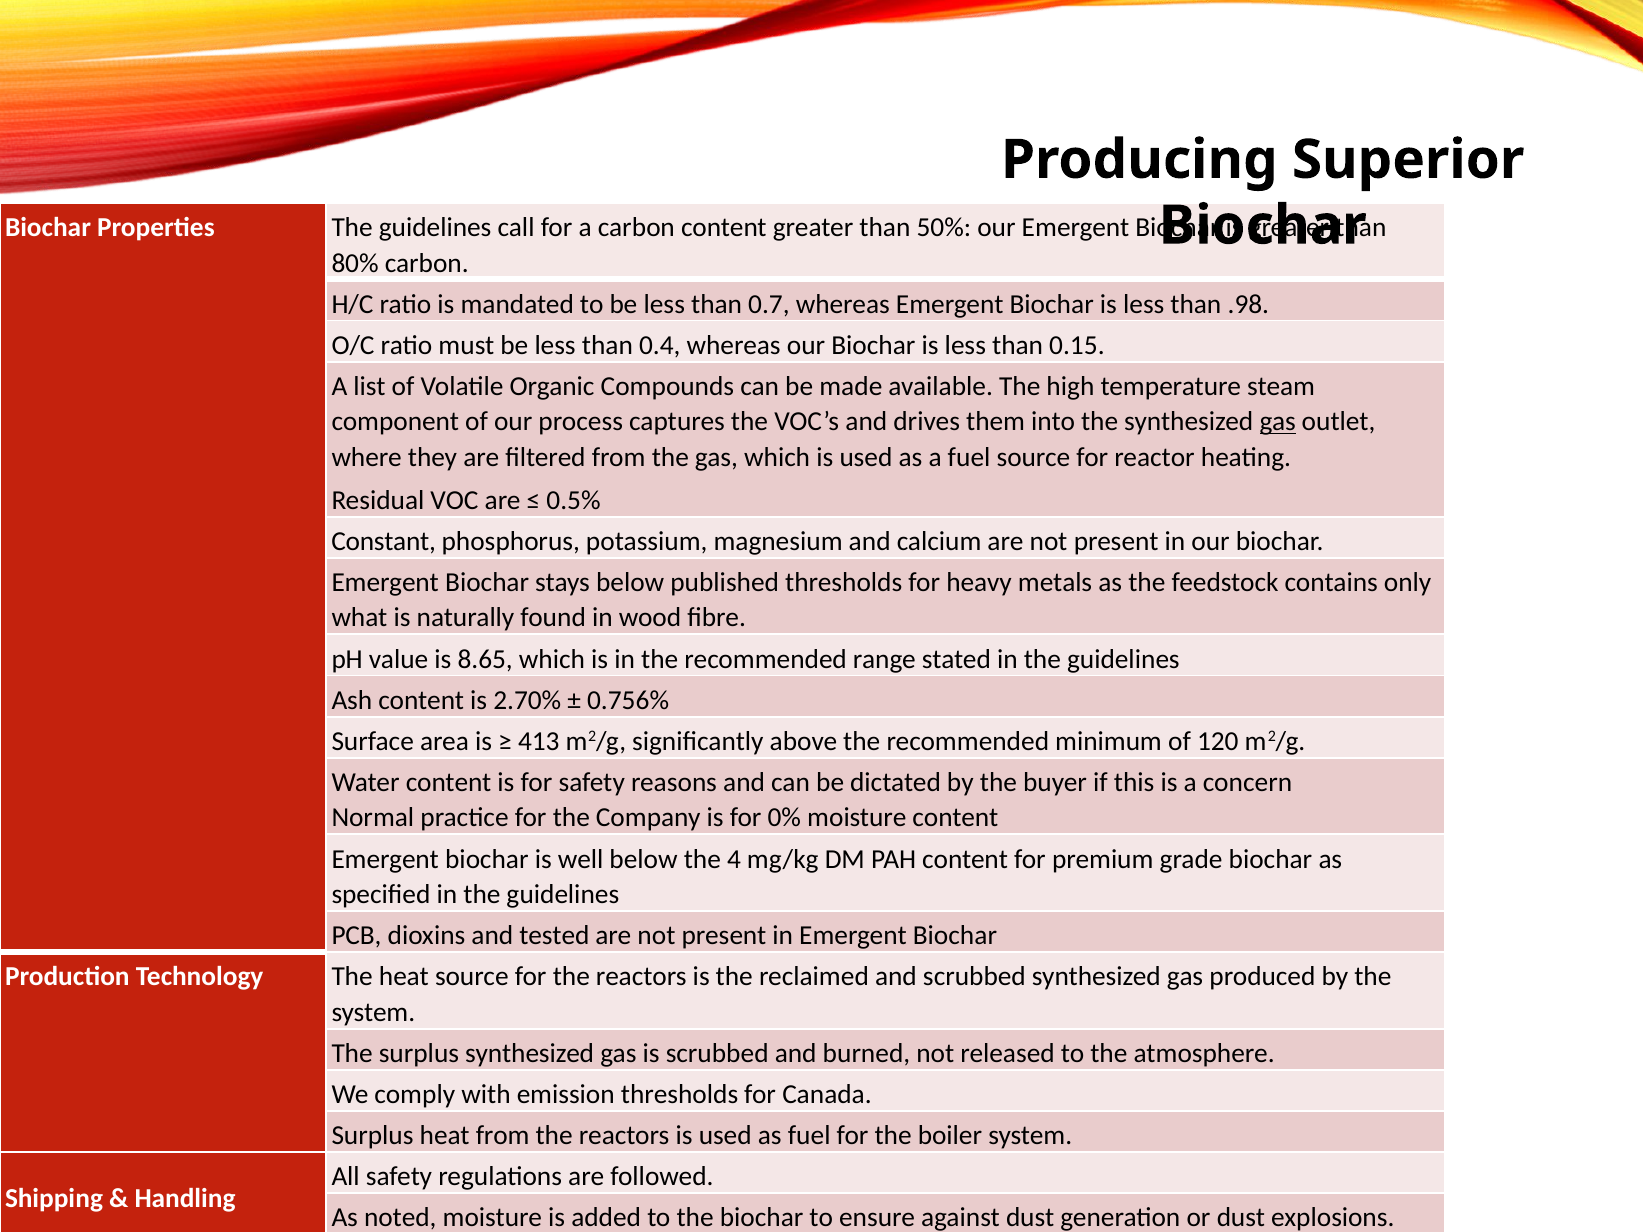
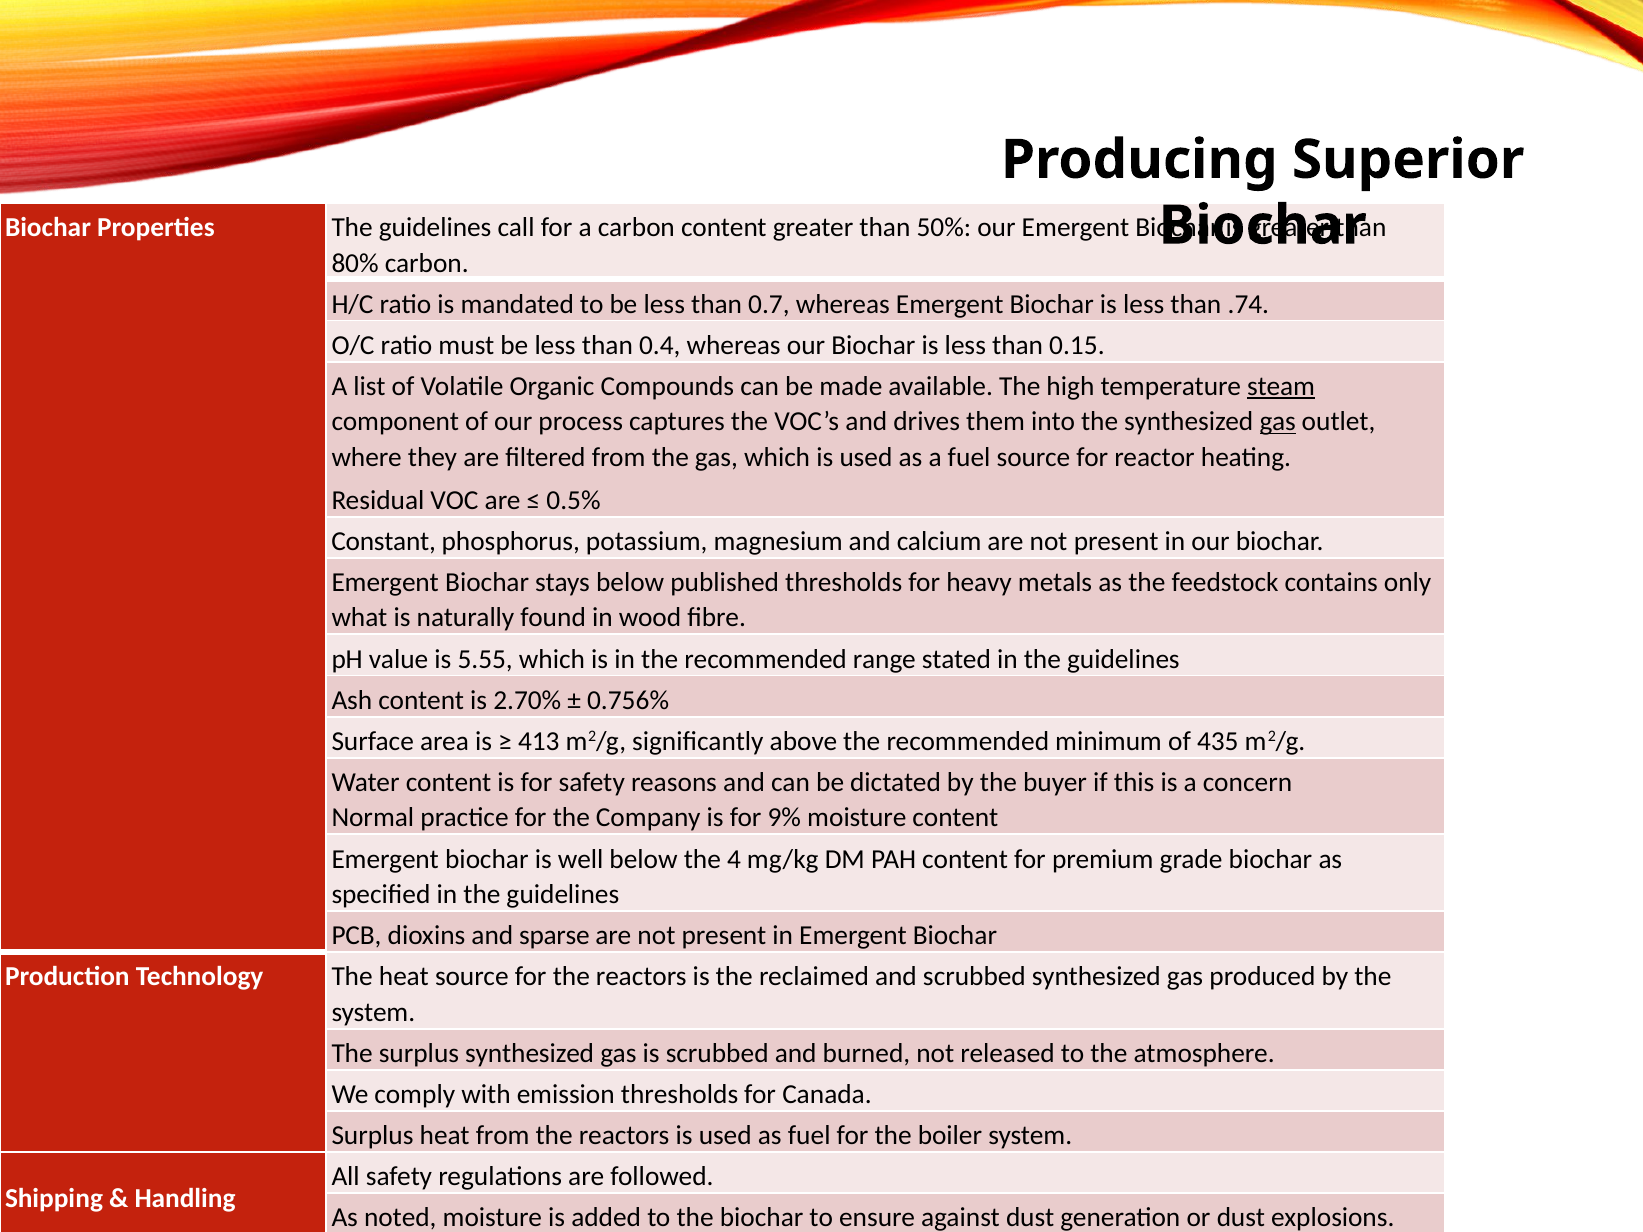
.98: .98 -> .74
steam underline: none -> present
8.65: 8.65 -> 5.55
120: 120 -> 435
0%: 0% -> 9%
tested: tested -> sparse
